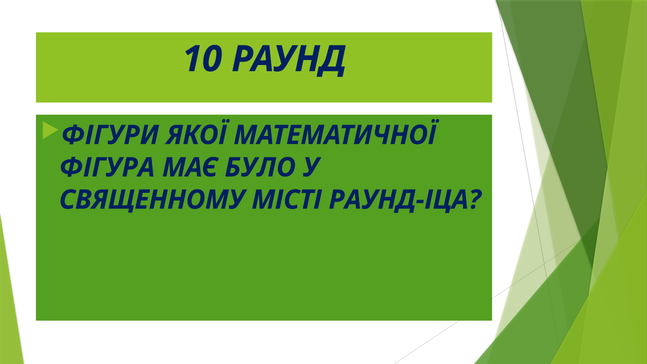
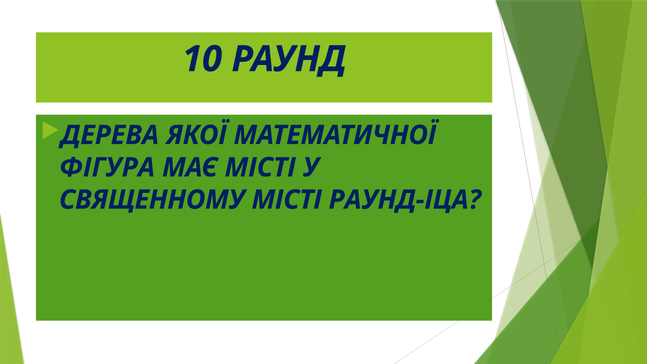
ФІГУРИ: ФІГУРИ -> ДЕРЕВА
МАЄ БУЛО: БУЛО -> МІСТІ
